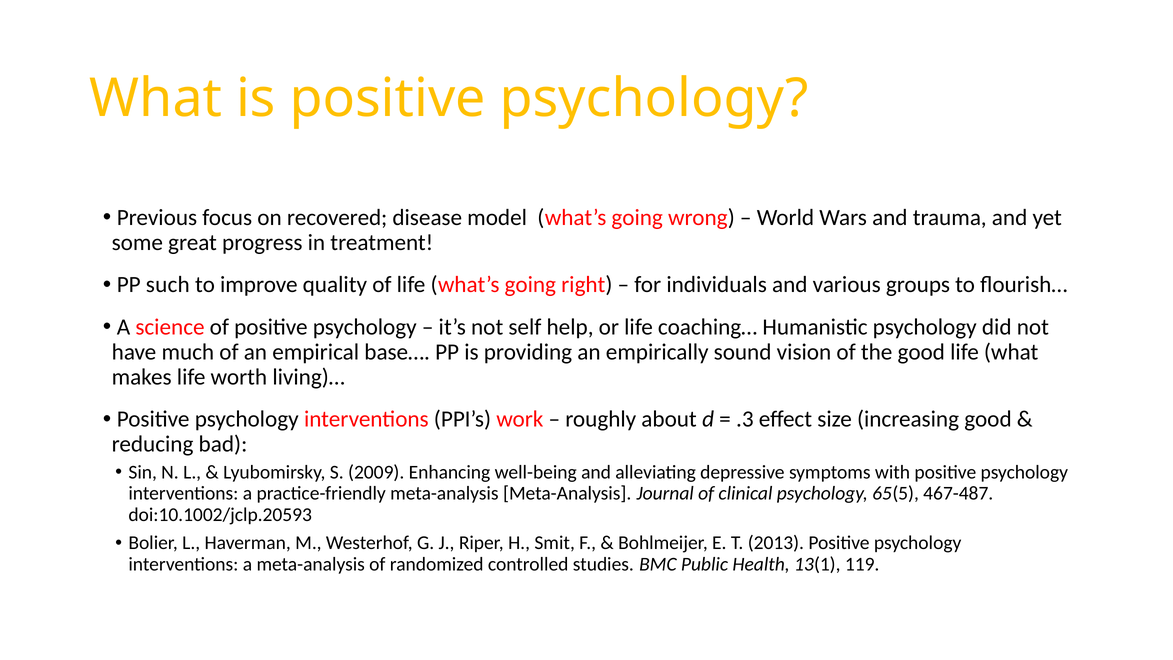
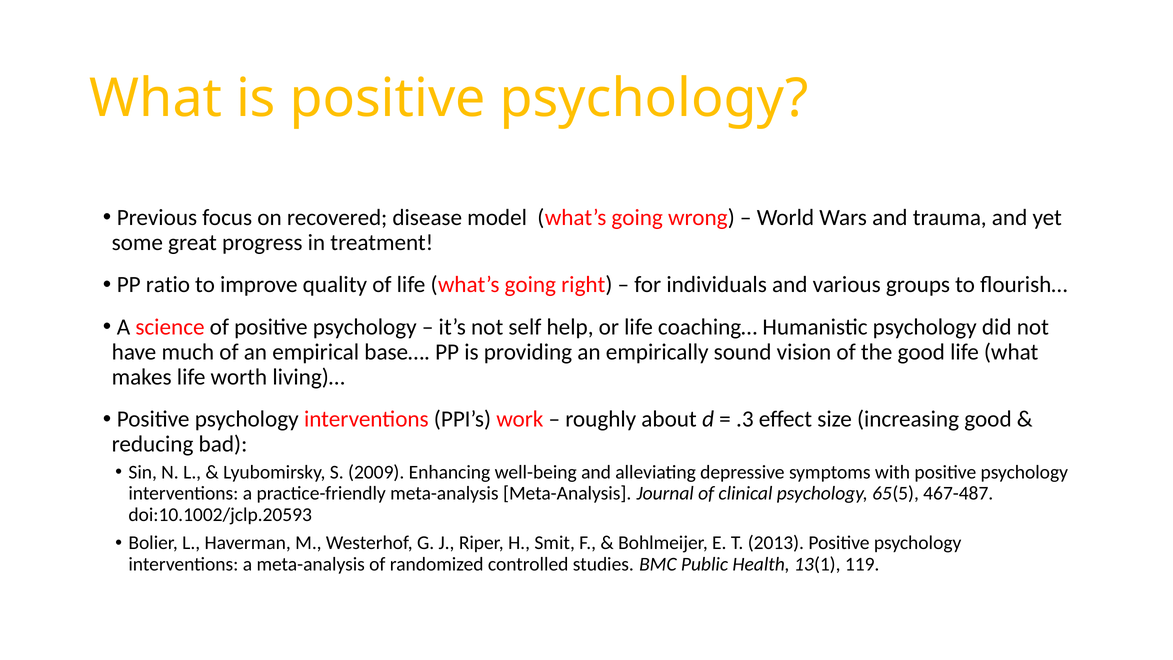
such: such -> ratio
